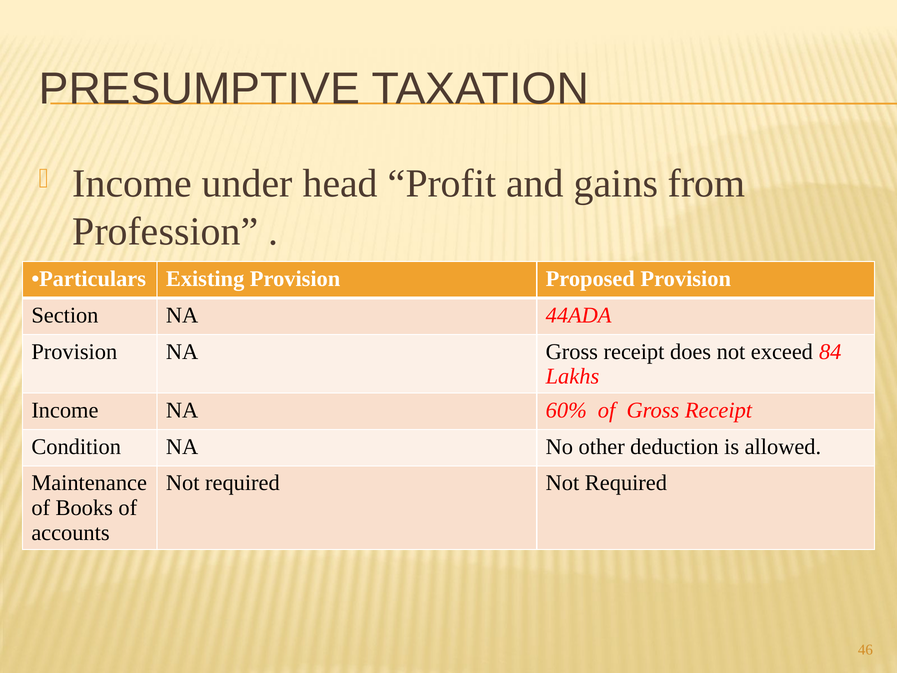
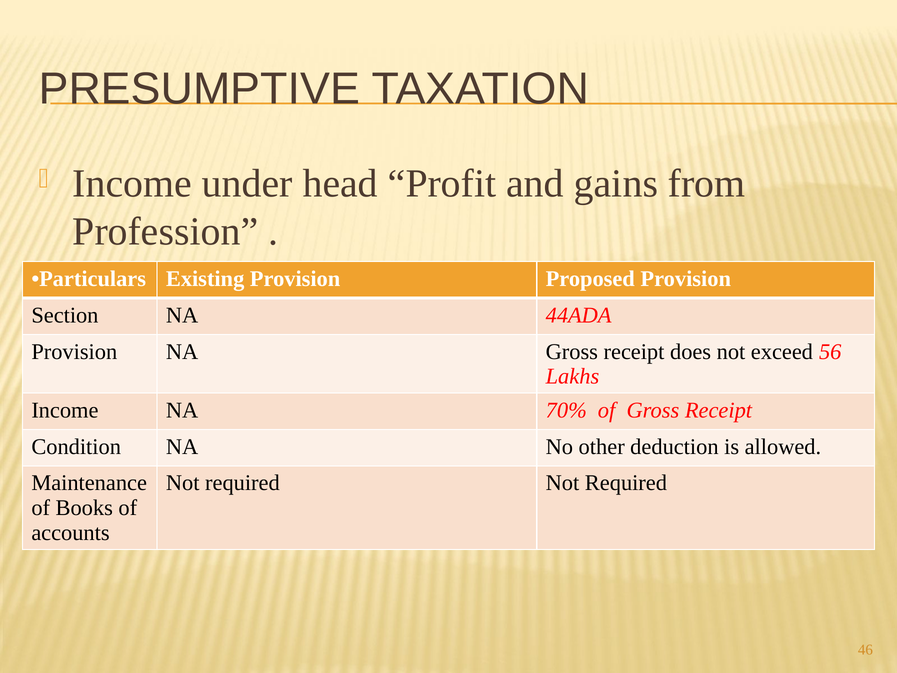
84: 84 -> 56
60%: 60% -> 70%
